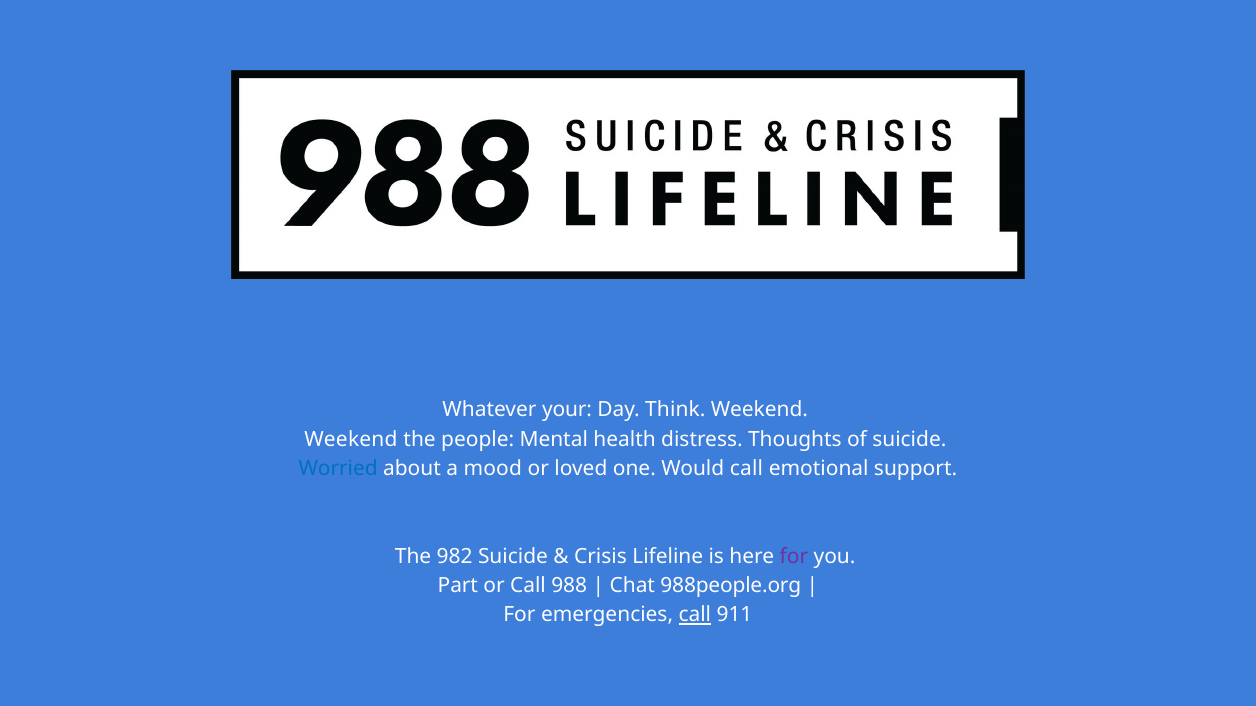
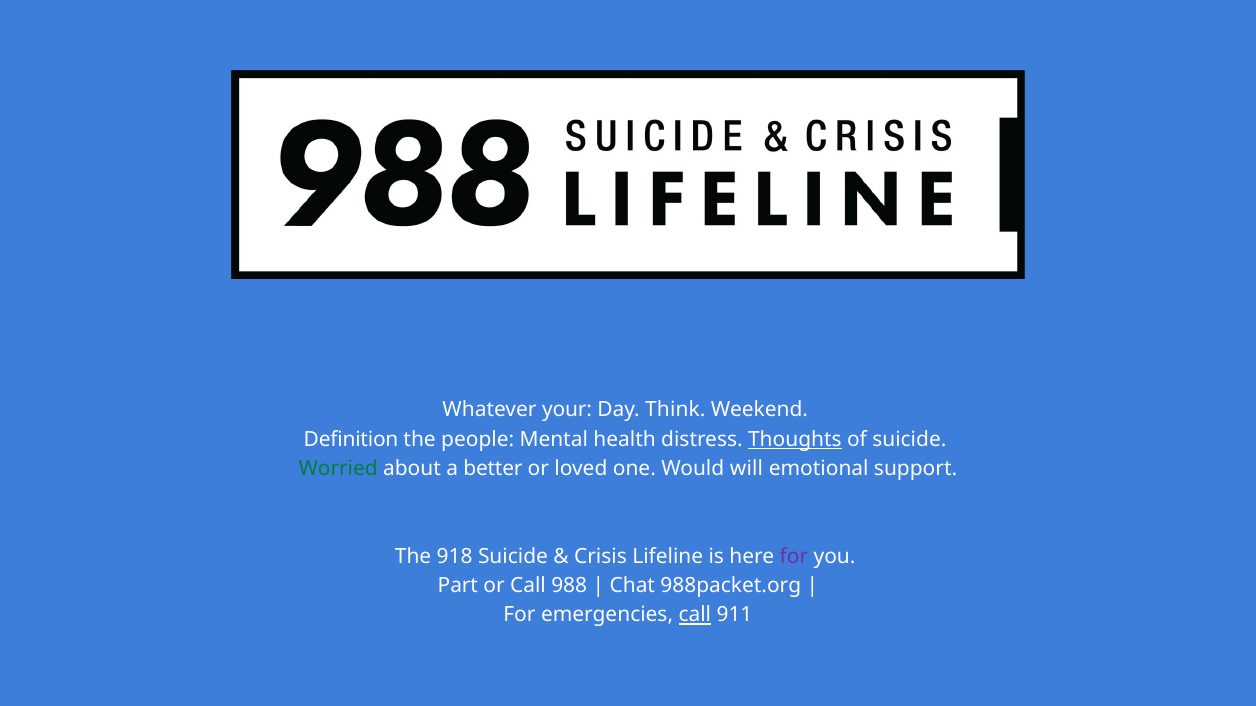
Weekend at (351, 440): Weekend -> Definition
Thoughts underline: none -> present
Worried colour: blue -> green
mood: mood -> better
Would call: call -> will
982: 982 -> 918
988people.org: 988people.org -> 988packet.org
